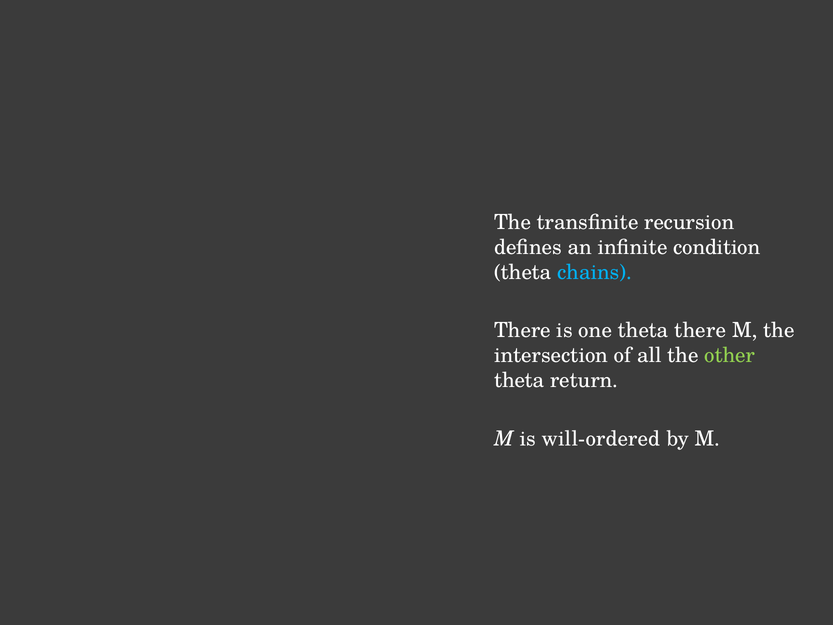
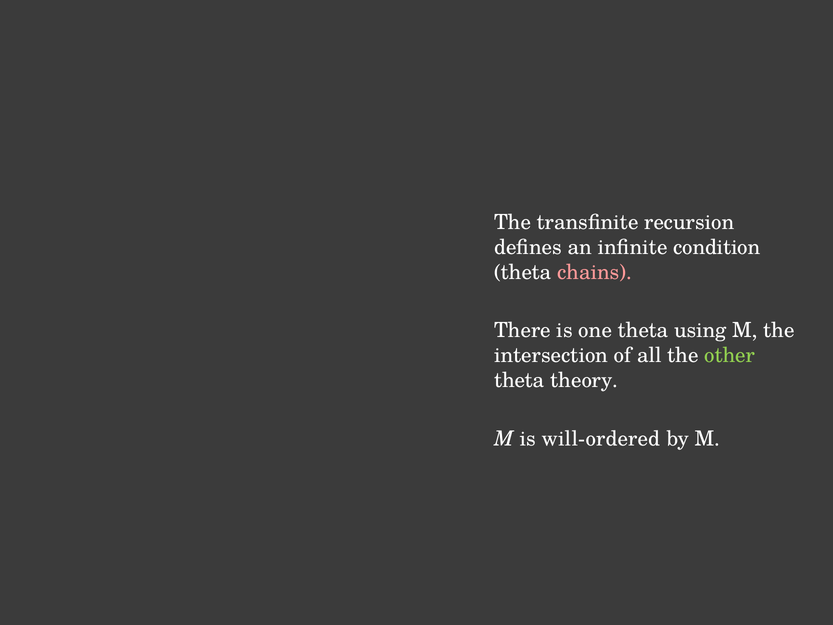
chains colour: light blue -> pink
theta there: there -> using
return: return -> theory
